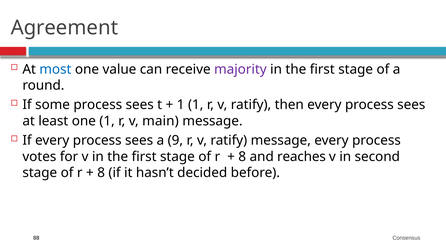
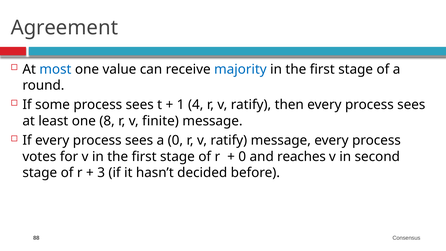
majority colour: purple -> blue
1 1: 1 -> 4
one 1: 1 -> 8
main: main -> finite
a 9: 9 -> 0
8 at (242, 157): 8 -> 0
8 at (101, 173): 8 -> 3
